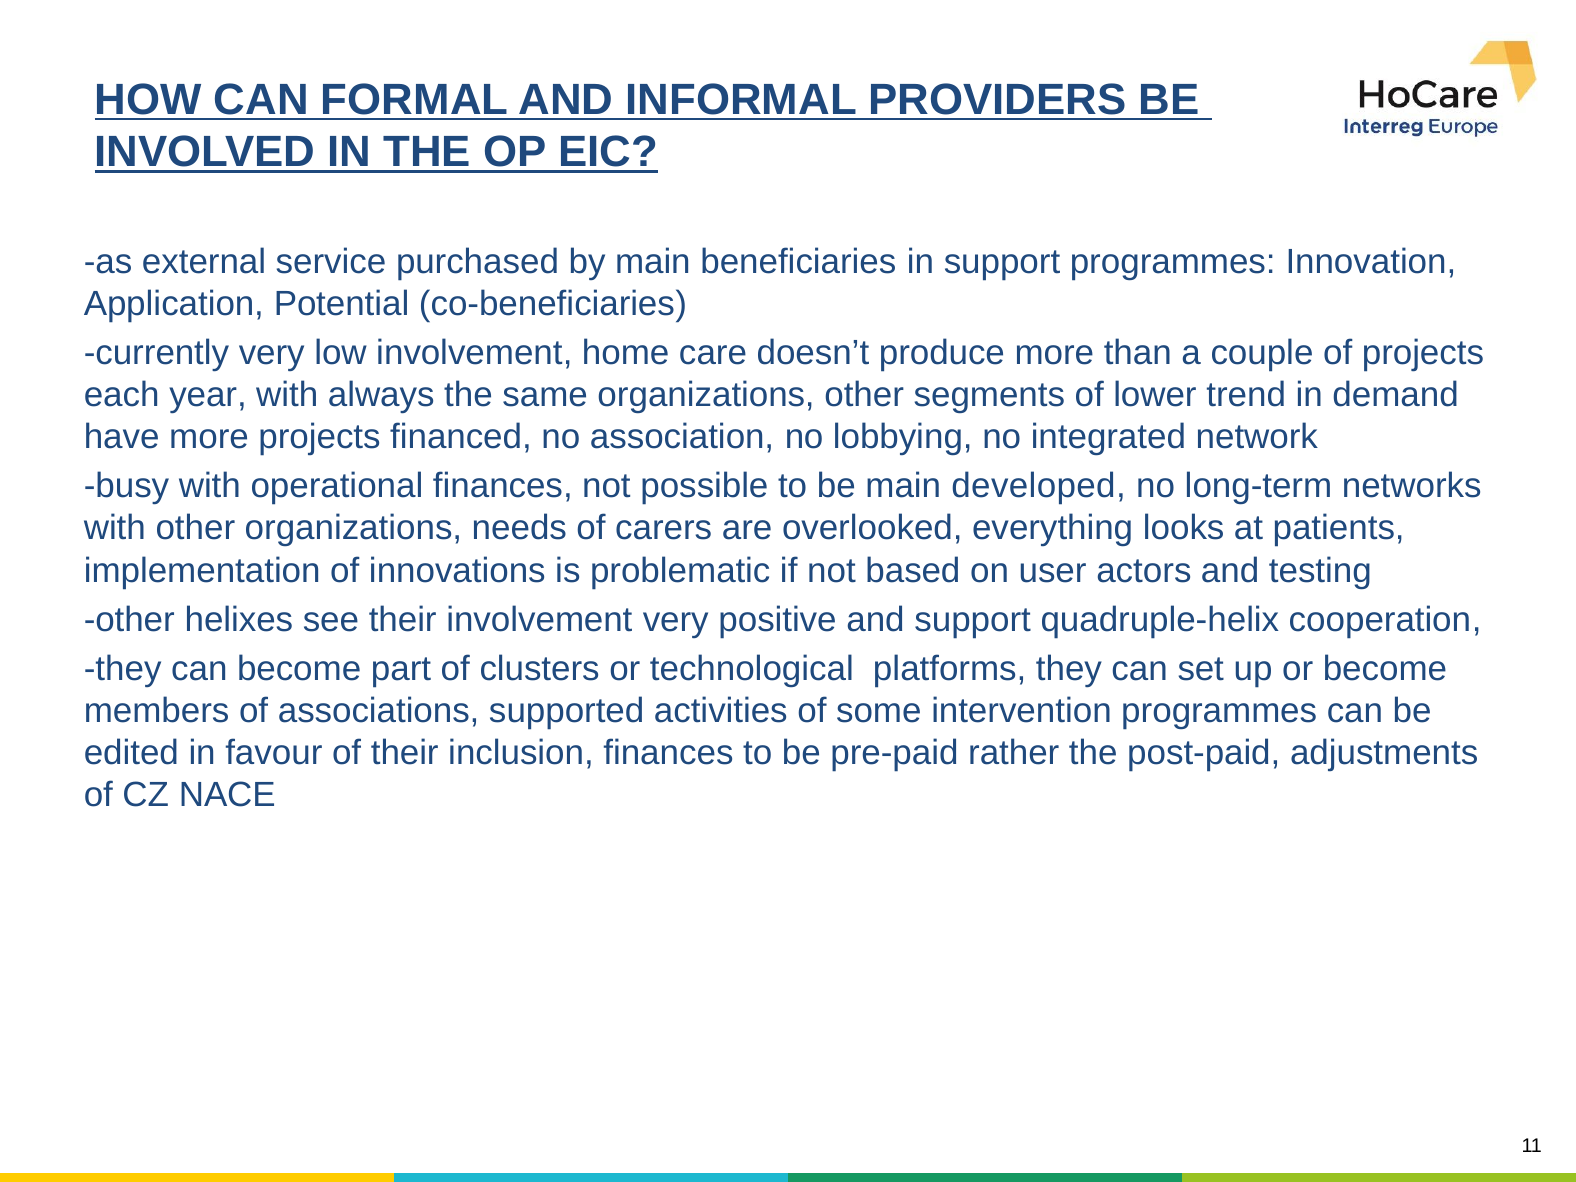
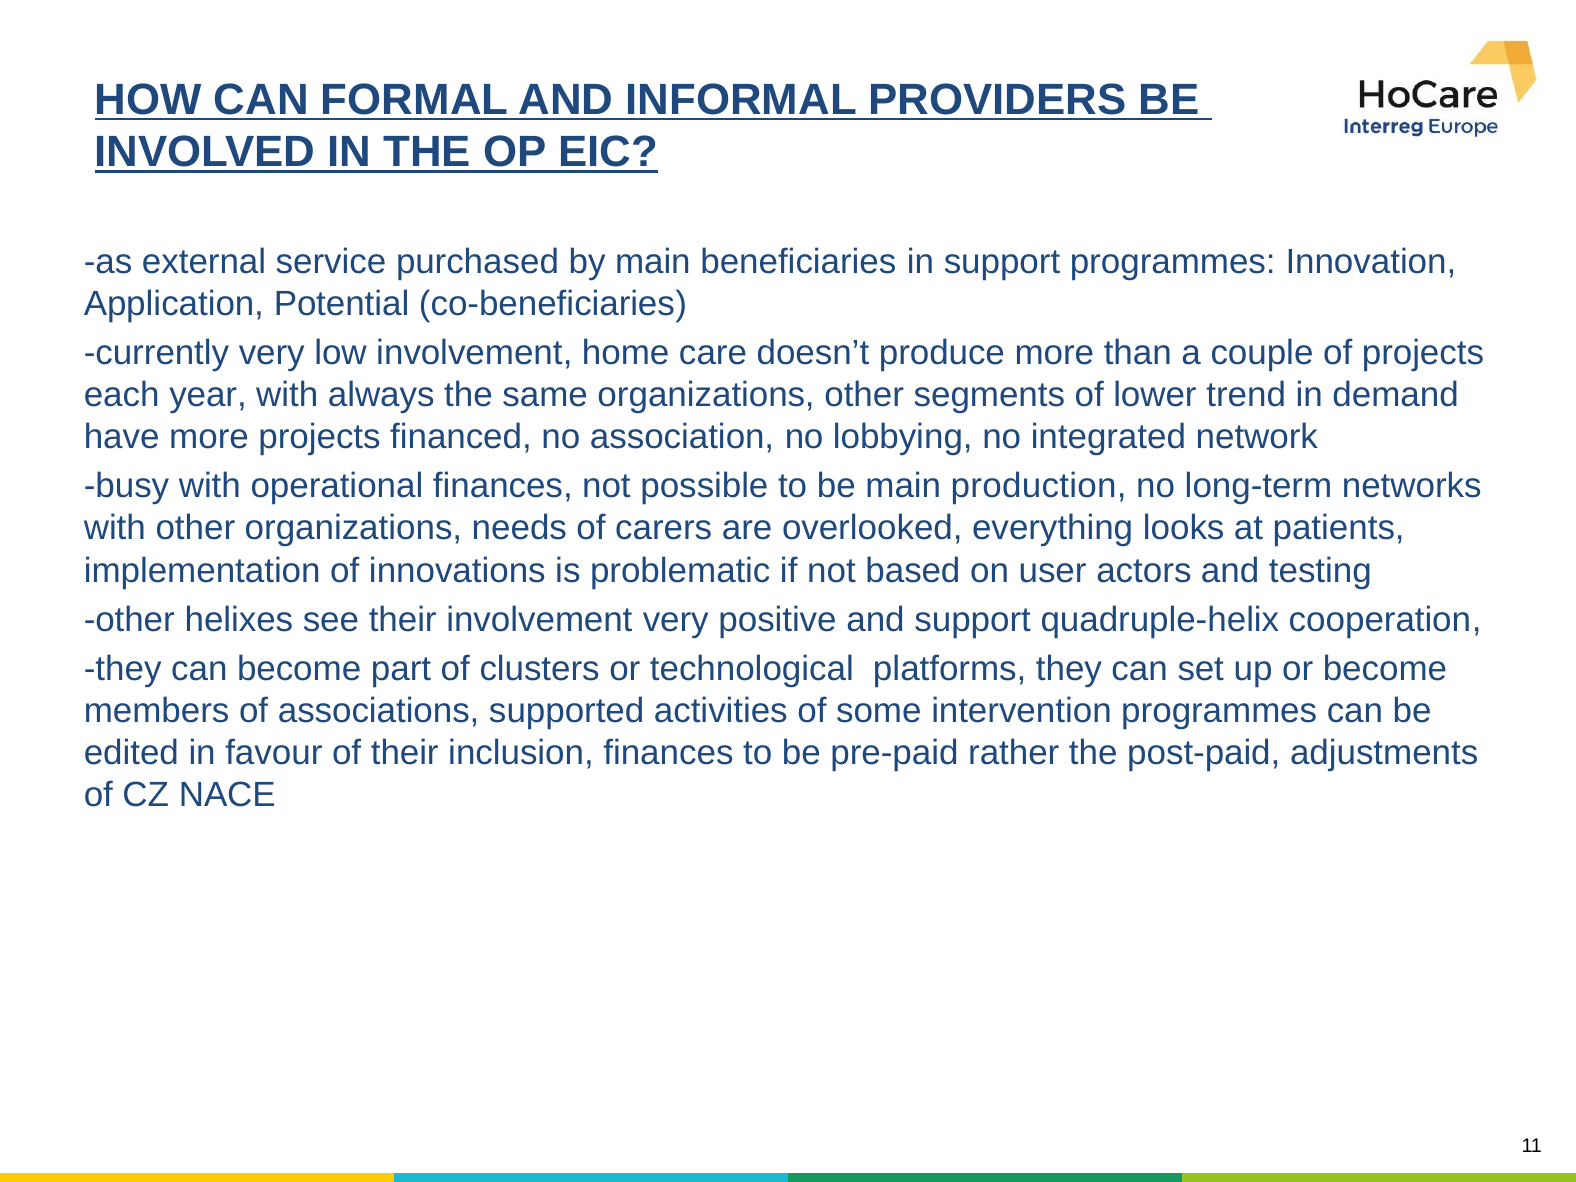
developed: developed -> production
